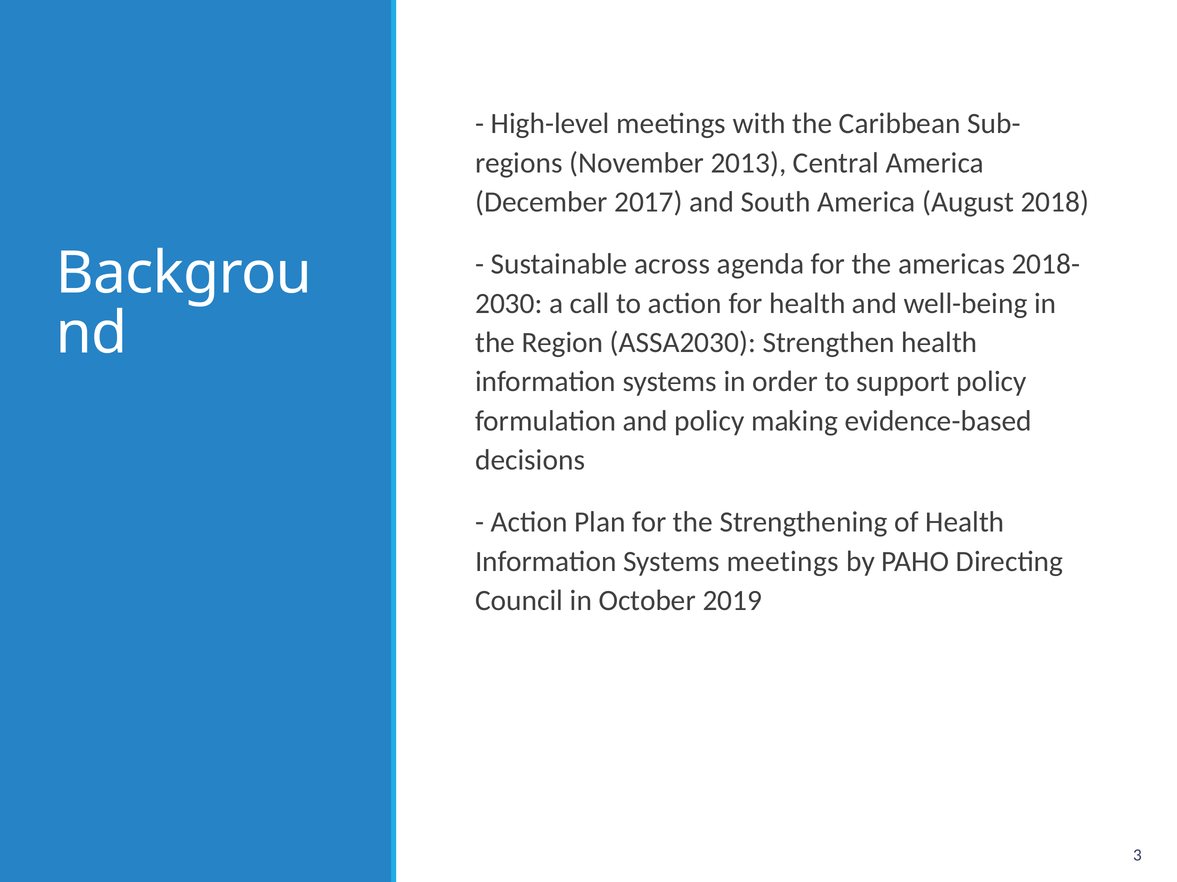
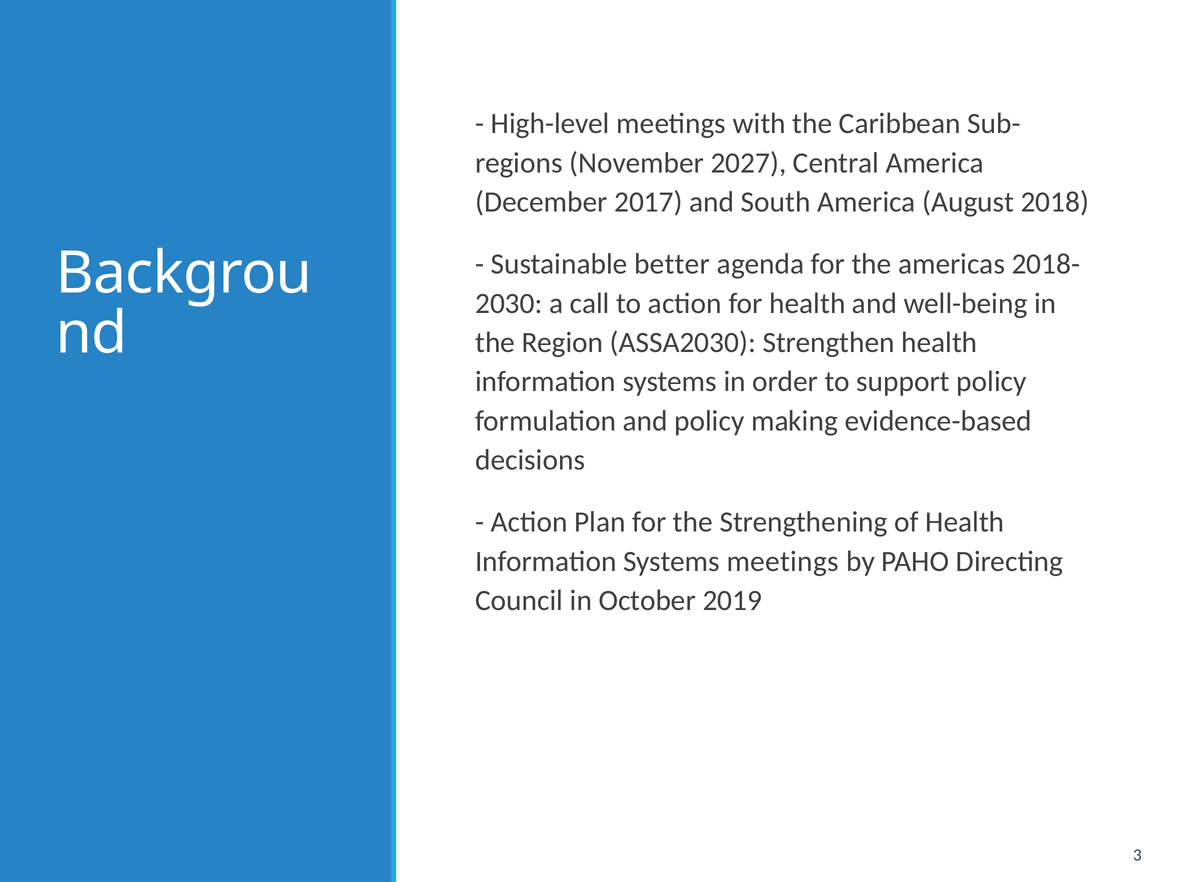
2013: 2013 -> 2027
across: across -> better
